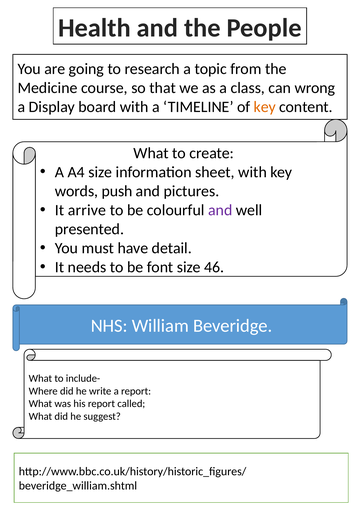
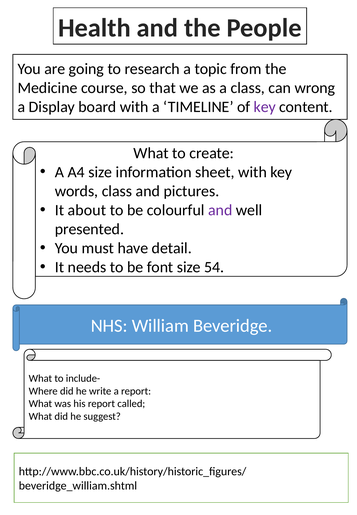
key at (265, 107) colour: orange -> purple
words push: push -> class
arrive: arrive -> about
46: 46 -> 54
